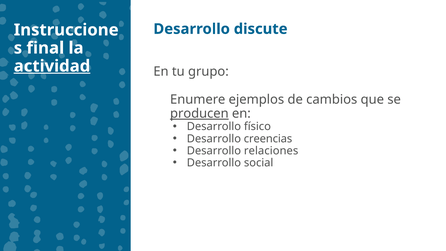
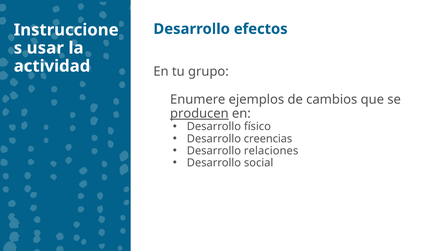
discute: discute -> efectos
final: final -> usar
actividad underline: present -> none
